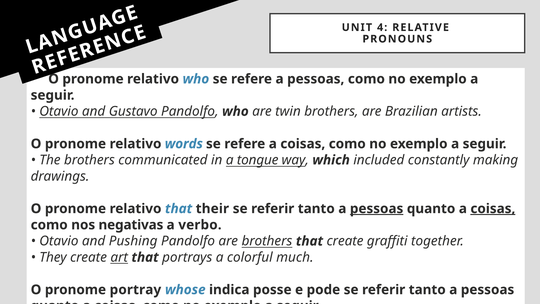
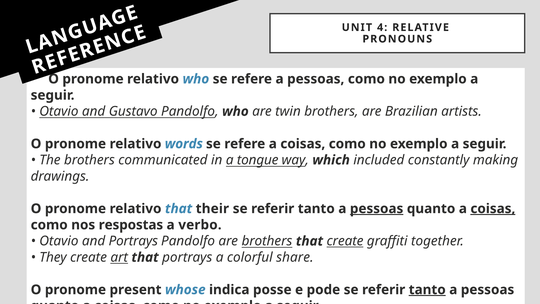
negativas: negativas -> respostas
and Pushing: Pushing -> Portrays
create at (345, 241) underline: none -> present
much: much -> share
pronome portray: portray -> present
tanto at (427, 290) underline: none -> present
